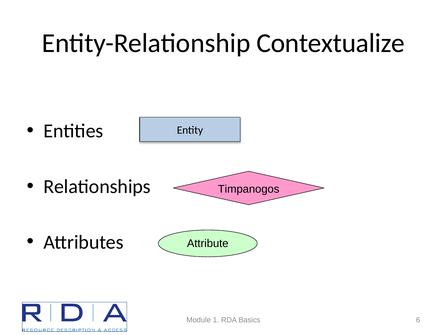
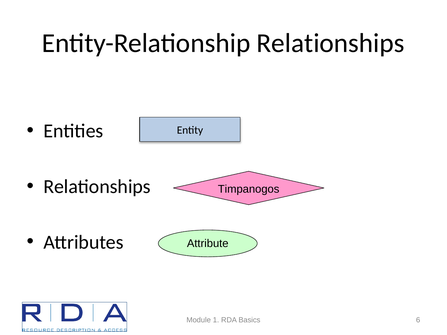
Entity-Relationship Contextualize: Contextualize -> Relationships
